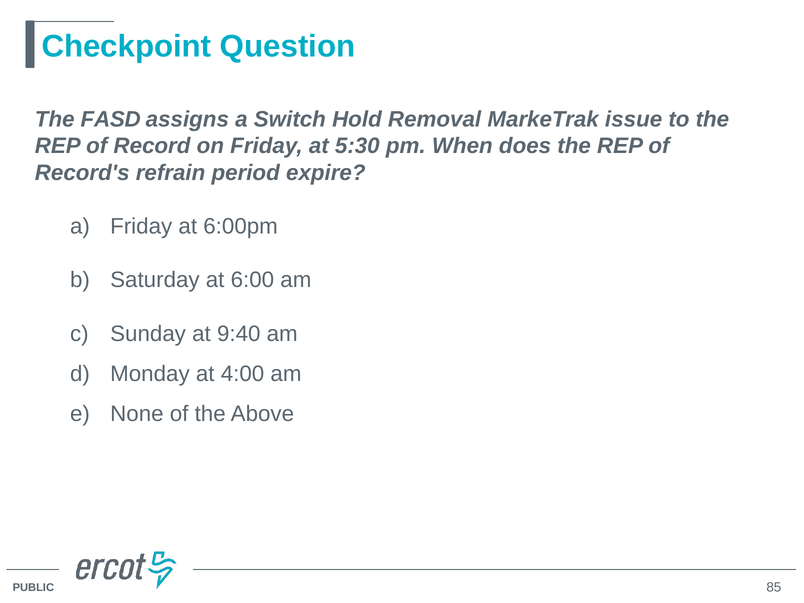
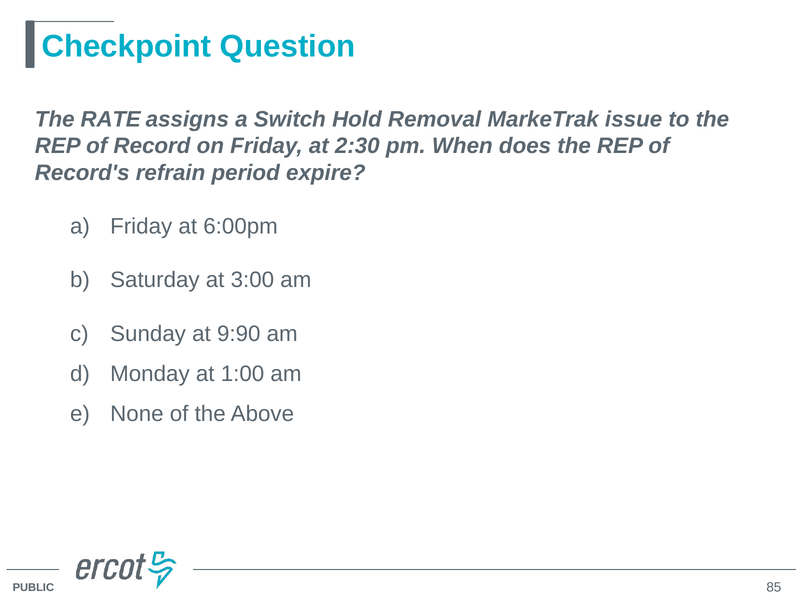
FASD: FASD -> RATE
5:30: 5:30 -> 2:30
6:00: 6:00 -> 3:00
9:40: 9:40 -> 9:90
4:00: 4:00 -> 1:00
